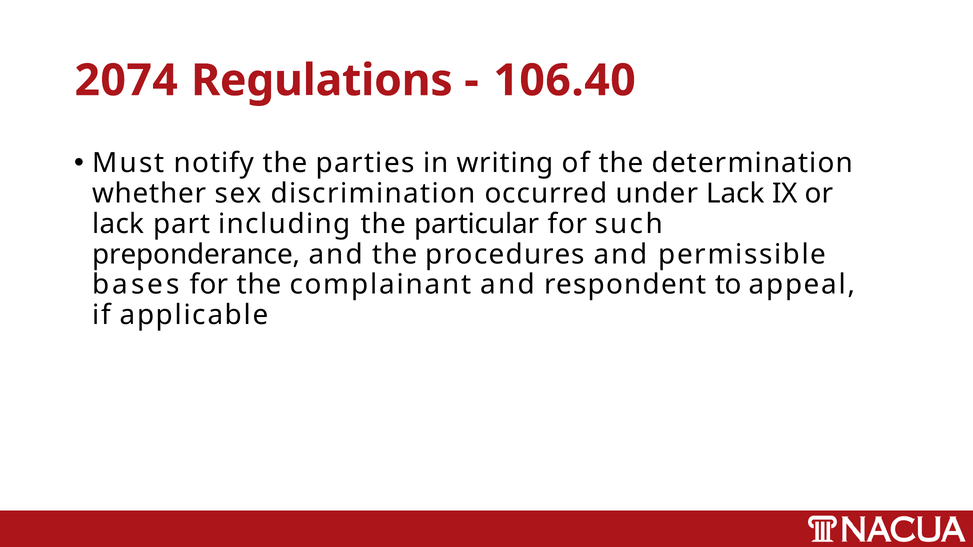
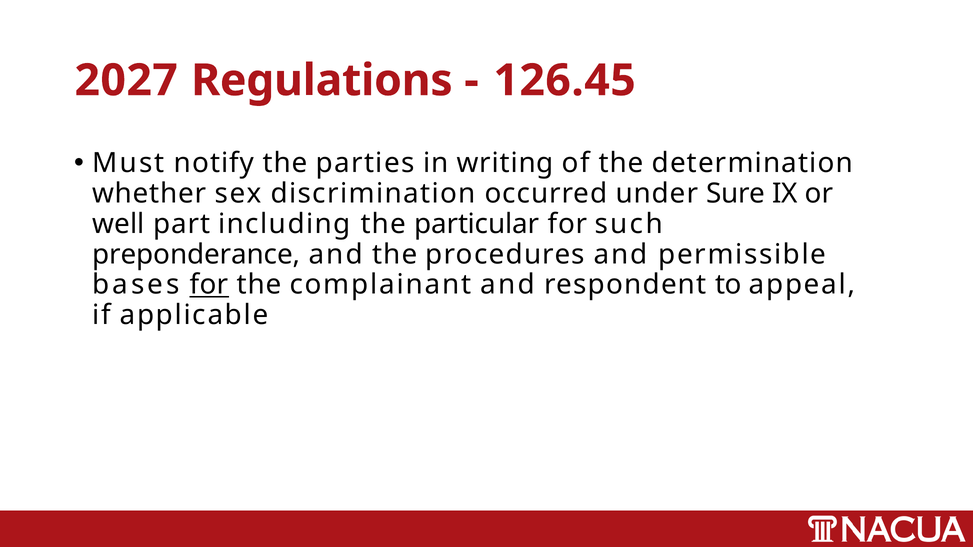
2074: 2074 -> 2027
106.40: 106.40 -> 126.45
under Lack: Lack -> Sure
lack at (118, 224): lack -> well
for at (209, 285) underline: none -> present
